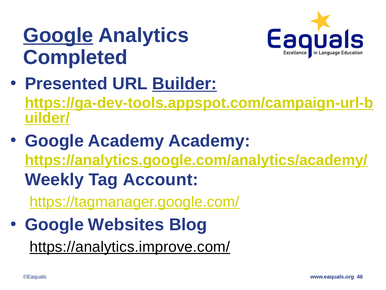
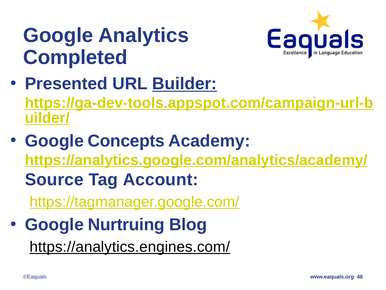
Google at (58, 35) underline: present -> none
Google Academy: Academy -> Concepts
Weekly: Weekly -> Source
Websites: Websites -> Nurtruing
https://analytics.improve.com/: https://analytics.improve.com/ -> https://analytics.engines.com/
